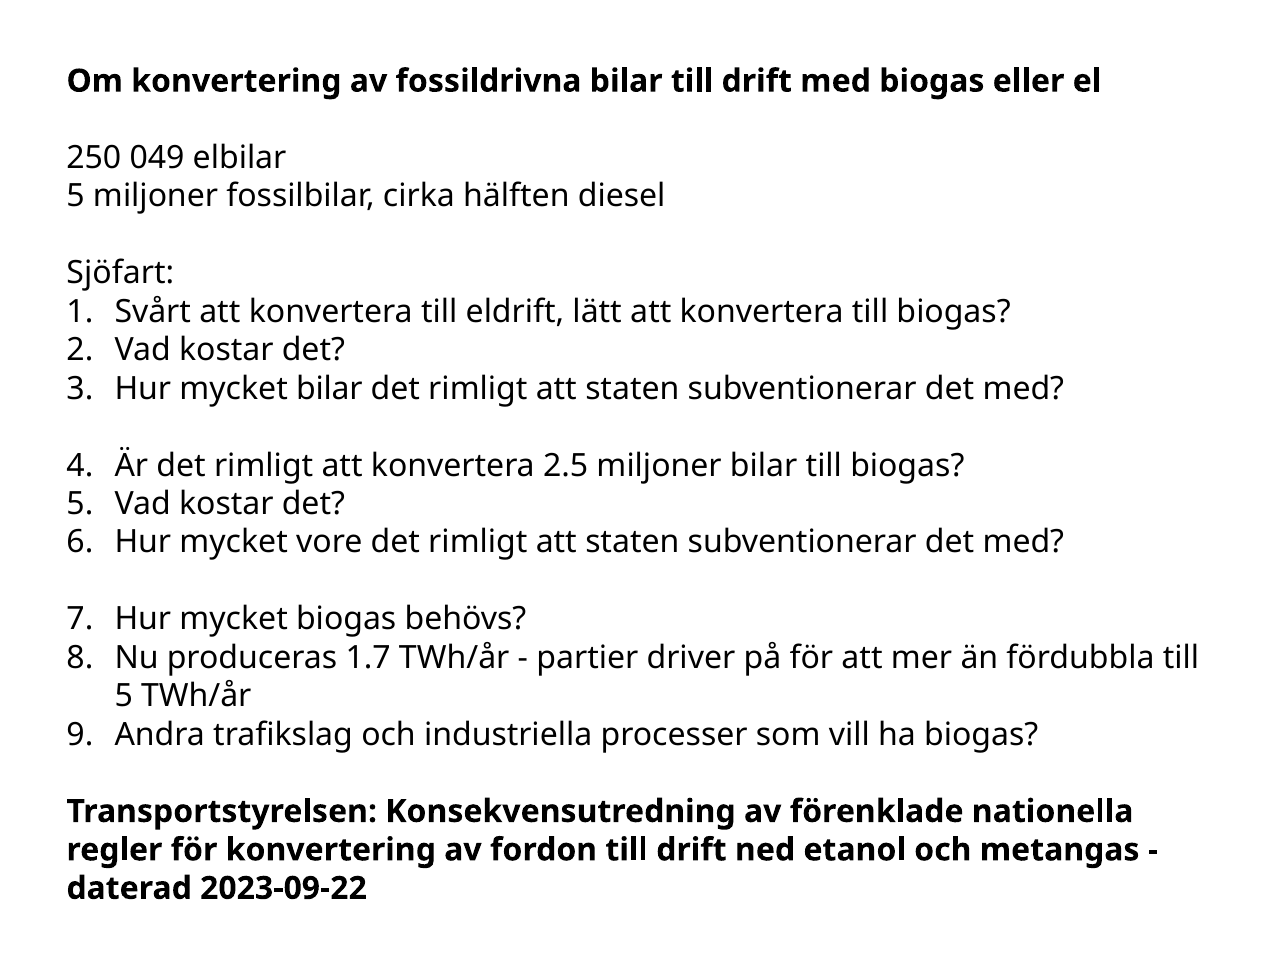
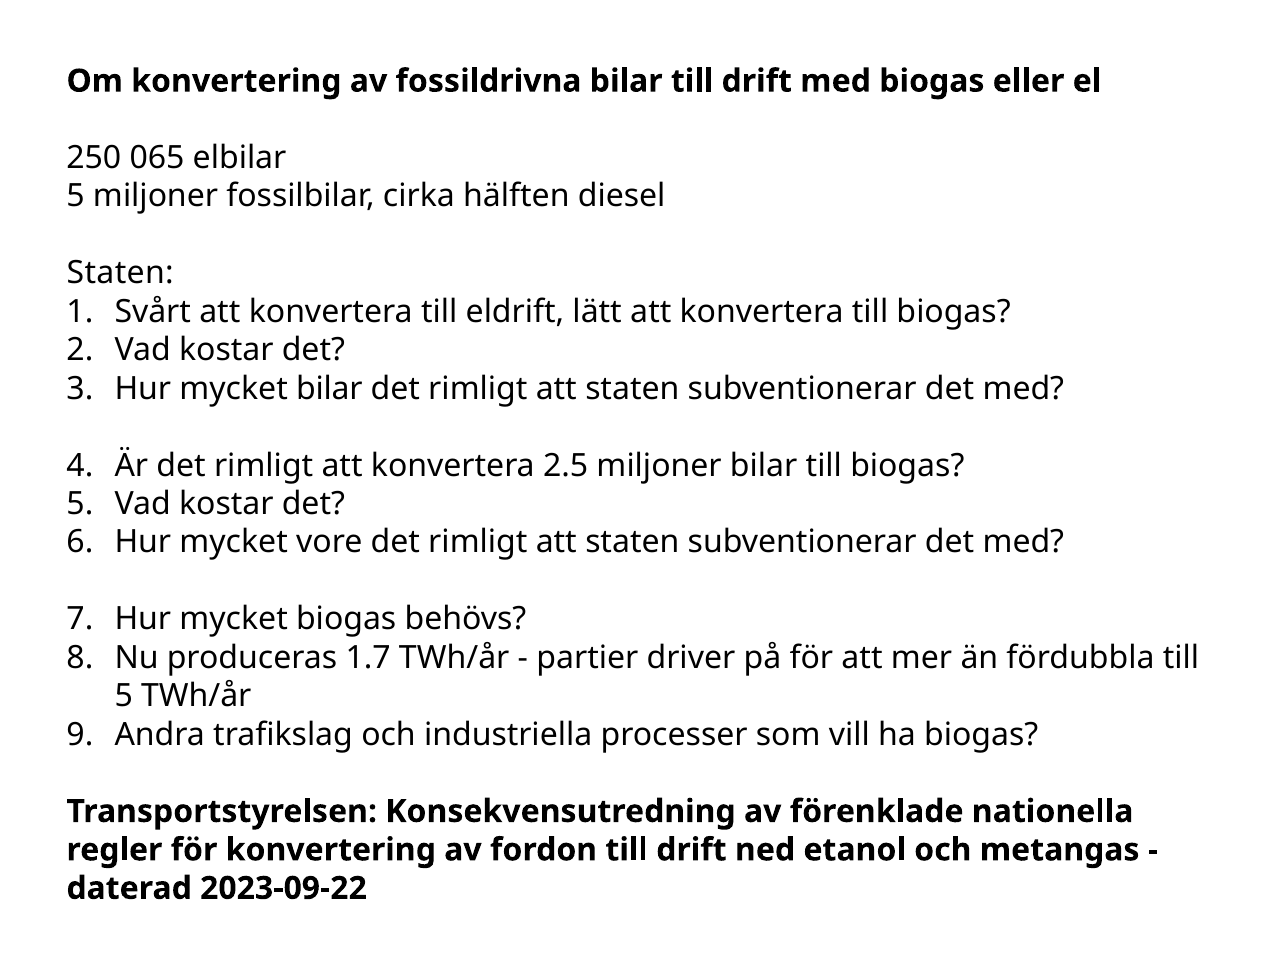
049: 049 -> 065
Sjöfart at (120, 273): Sjöfart -> Staten
